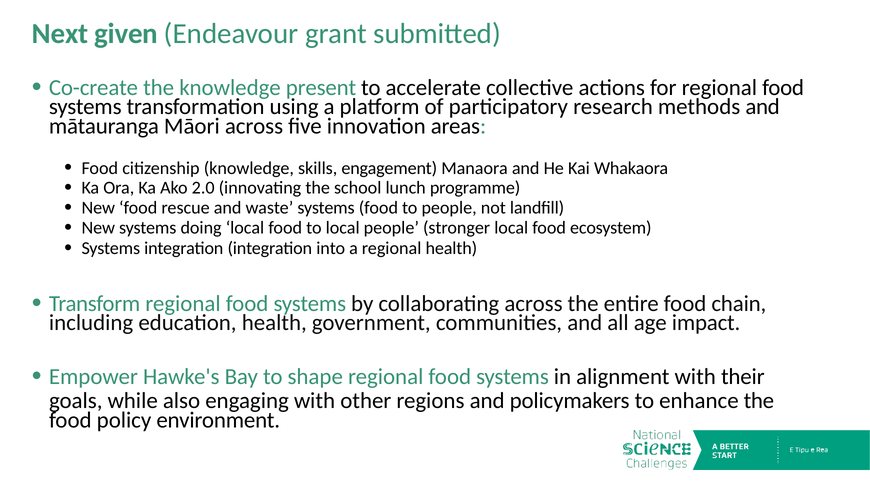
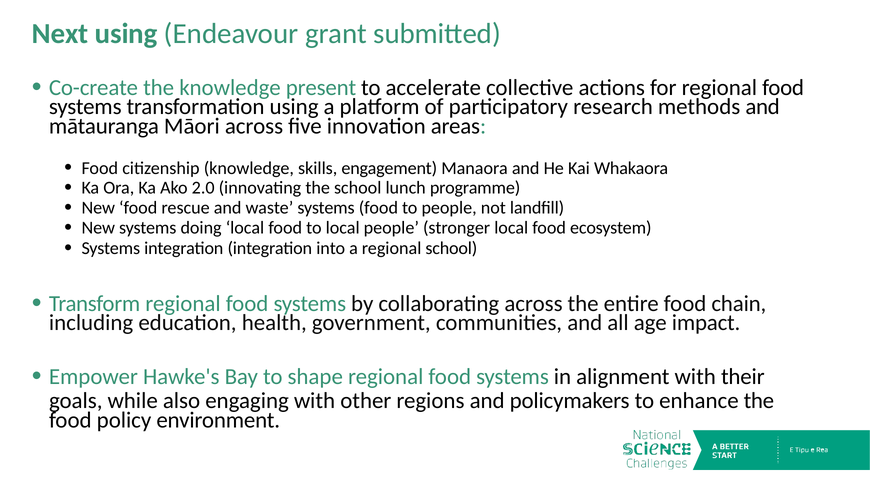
Next given: given -> using
regional health: health -> school
